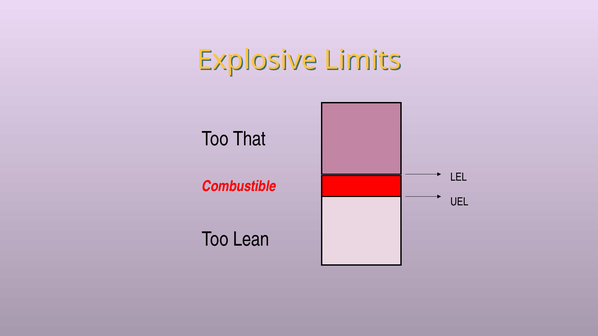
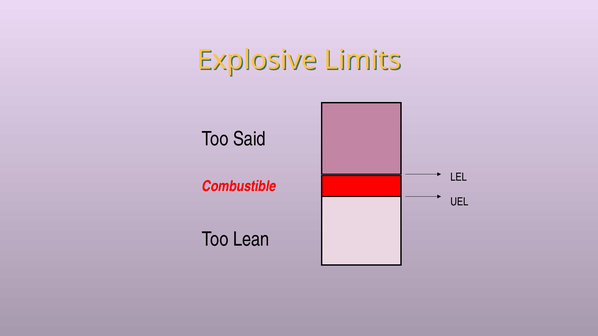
That: That -> Said
